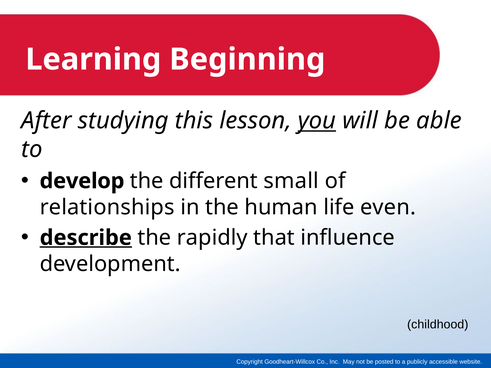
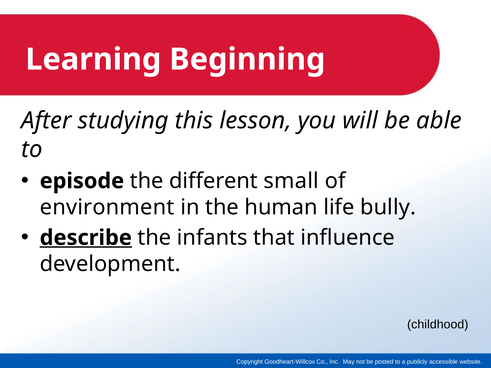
you underline: present -> none
develop: develop -> episode
relationships: relationships -> environment
even: even -> bully
rapidly: rapidly -> infants
